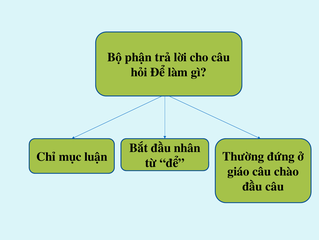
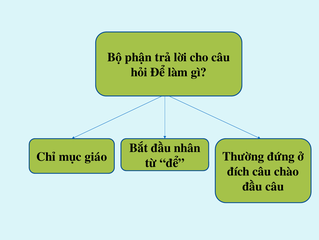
luận: luận -> giáo
giáo: giáo -> đích
